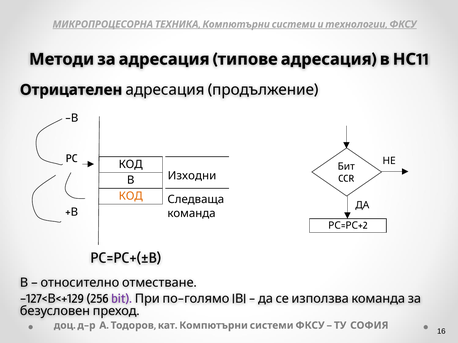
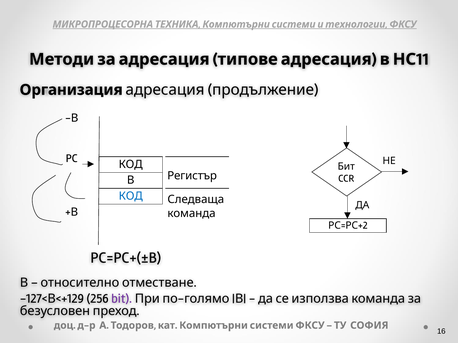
Отрицателен: Отрицателен -> Организация
Изходни: Изходни -> Регистър
КОД at (131, 196) colour: orange -> blue
